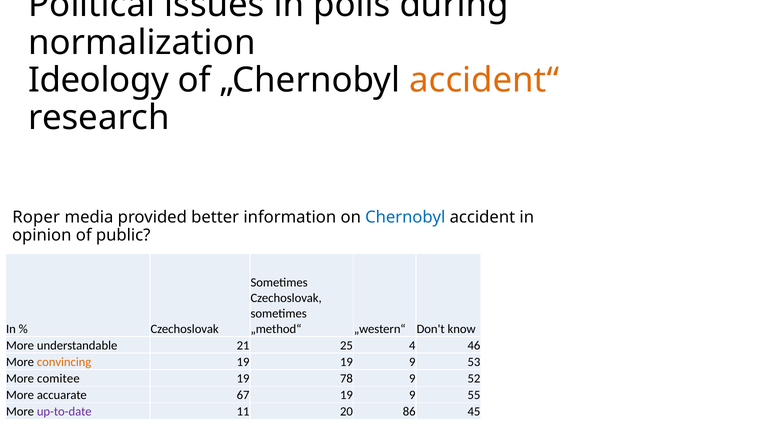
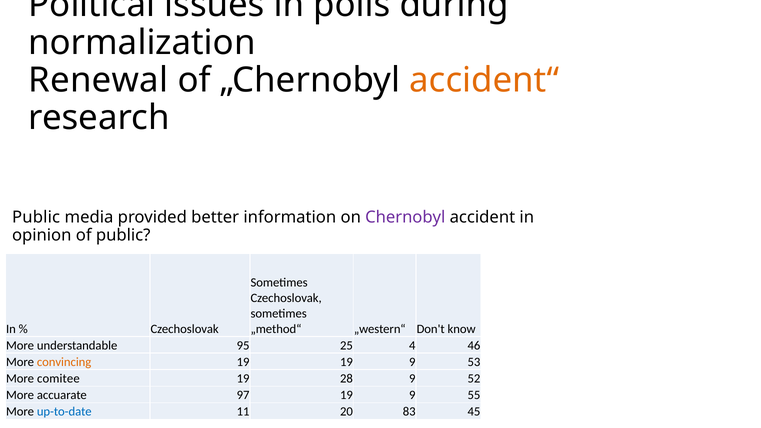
Ideology: Ideology -> Renewal
Roper at (36, 218): Roper -> Public
Chernobyl colour: blue -> purple
21: 21 -> 95
78: 78 -> 28
67: 67 -> 97
up-to-date colour: purple -> blue
86: 86 -> 83
